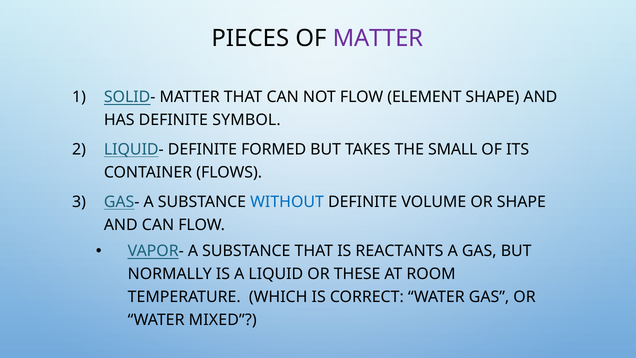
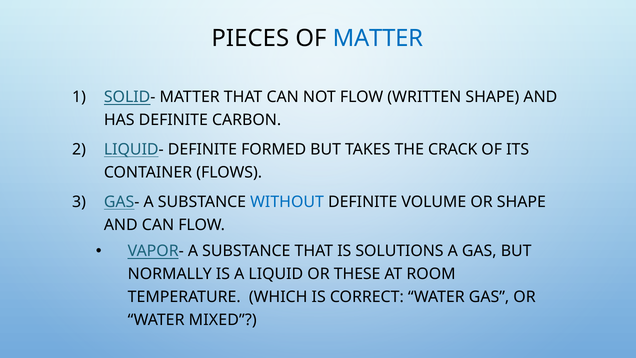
MATTER at (378, 38) colour: purple -> blue
ELEMENT: ELEMENT -> WRITTEN
SYMBOL: SYMBOL -> CARBON
SMALL: SMALL -> CRACK
REACTANTS: REACTANTS -> SOLUTIONS
